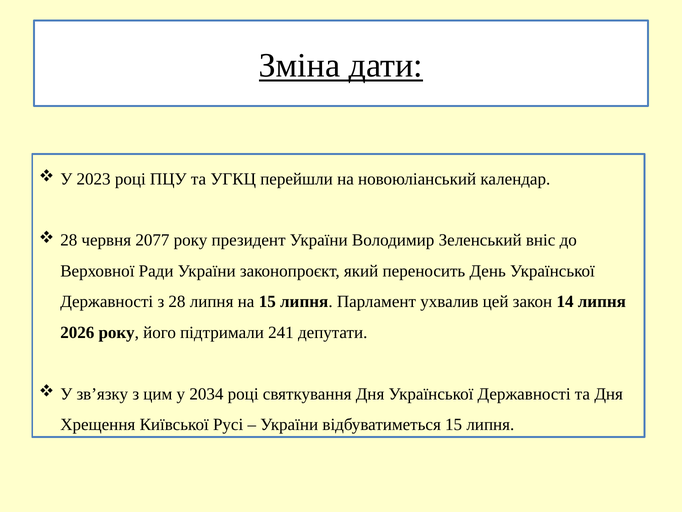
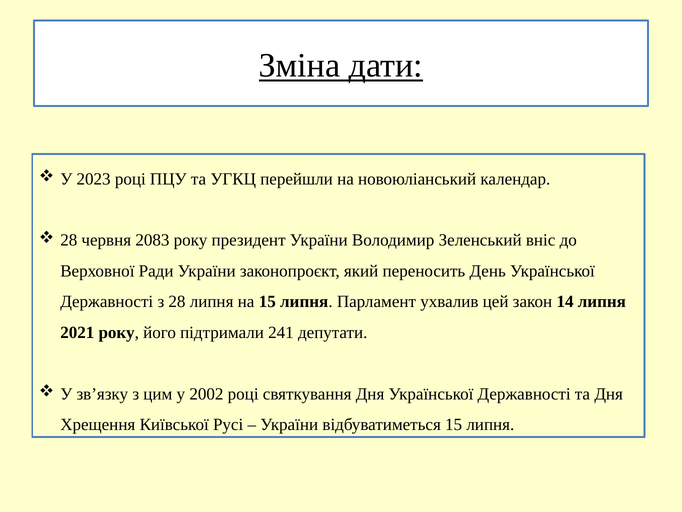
2077: 2077 -> 2083
2026: 2026 -> 2021
2034: 2034 -> 2002
